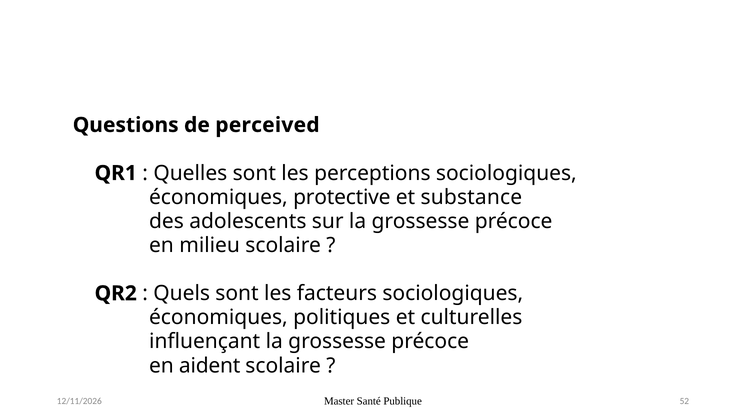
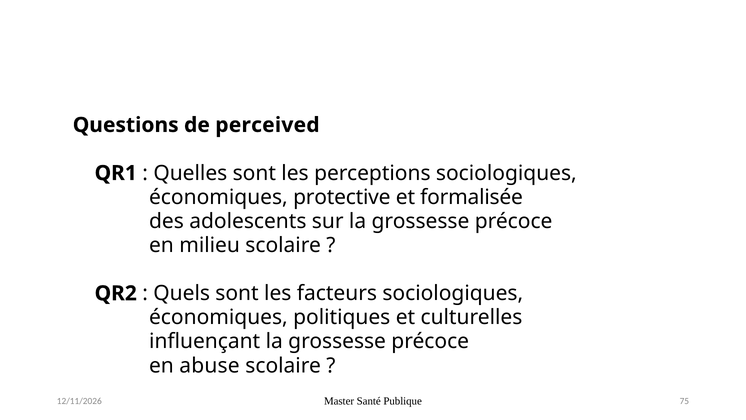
substance: substance -> formalisée
aident: aident -> abuse
52: 52 -> 75
